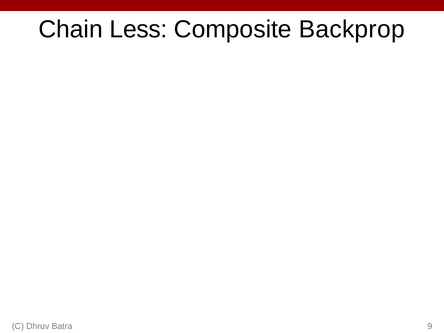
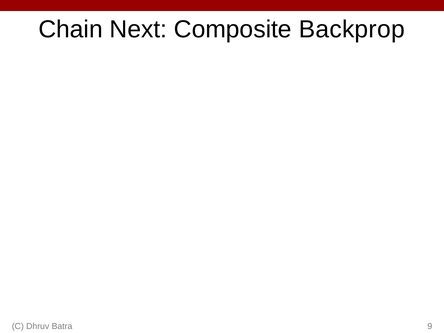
Less: Less -> Next
